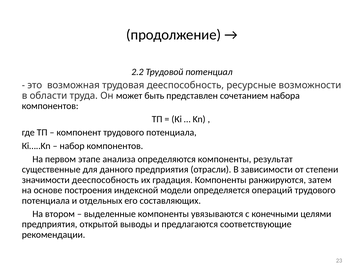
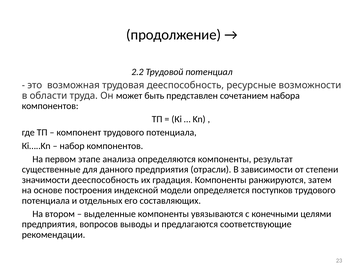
операций: операций -> поступков
открытой: открытой -> вопросов
